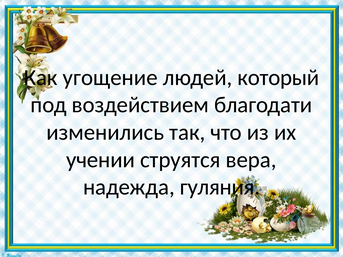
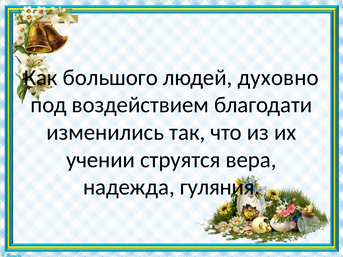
угощение: угощение -> большого
который: который -> духовно
